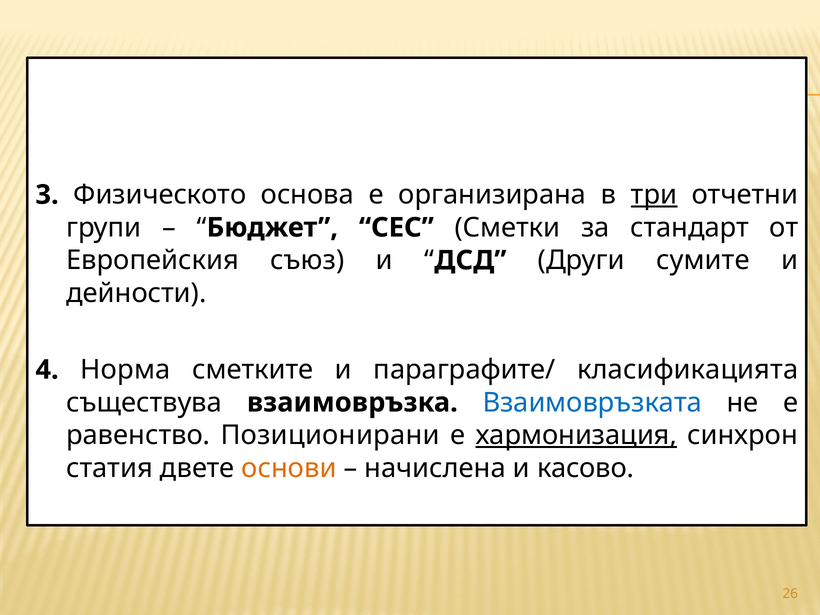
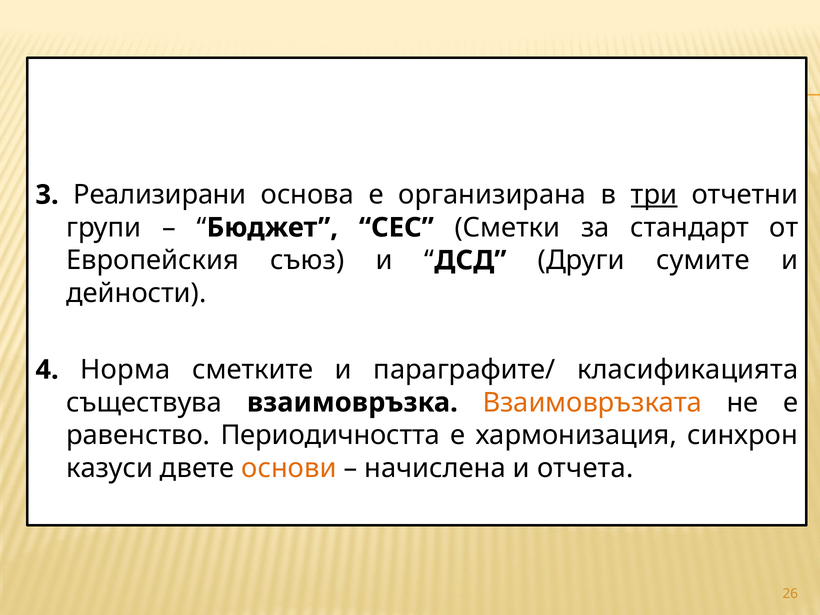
Физическото: Физическото -> Реализирани
Взаимовръзката colour: blue -> orange
Позиционирани: Позиционирани -> Периодичността
хармонизация underline: present -> none
статия: статия -> казуси
касово: касово -> отчета
